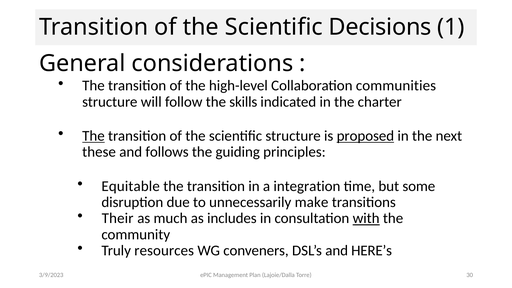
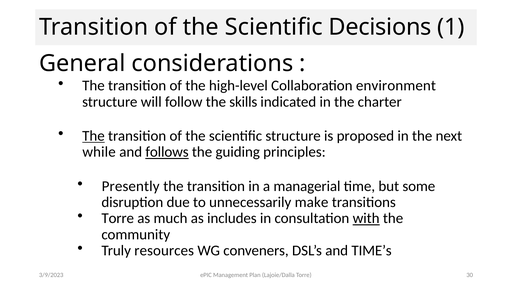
communities: communities -> environment
proposed underline: present -> none
these: these -> while
follows underline: none -> present
Equitable: Equitable -> Presently
integration: integration -> managerial
Their at (118, 218): Their -> Torre
HERE’s: HERE’s -> TIME’s
